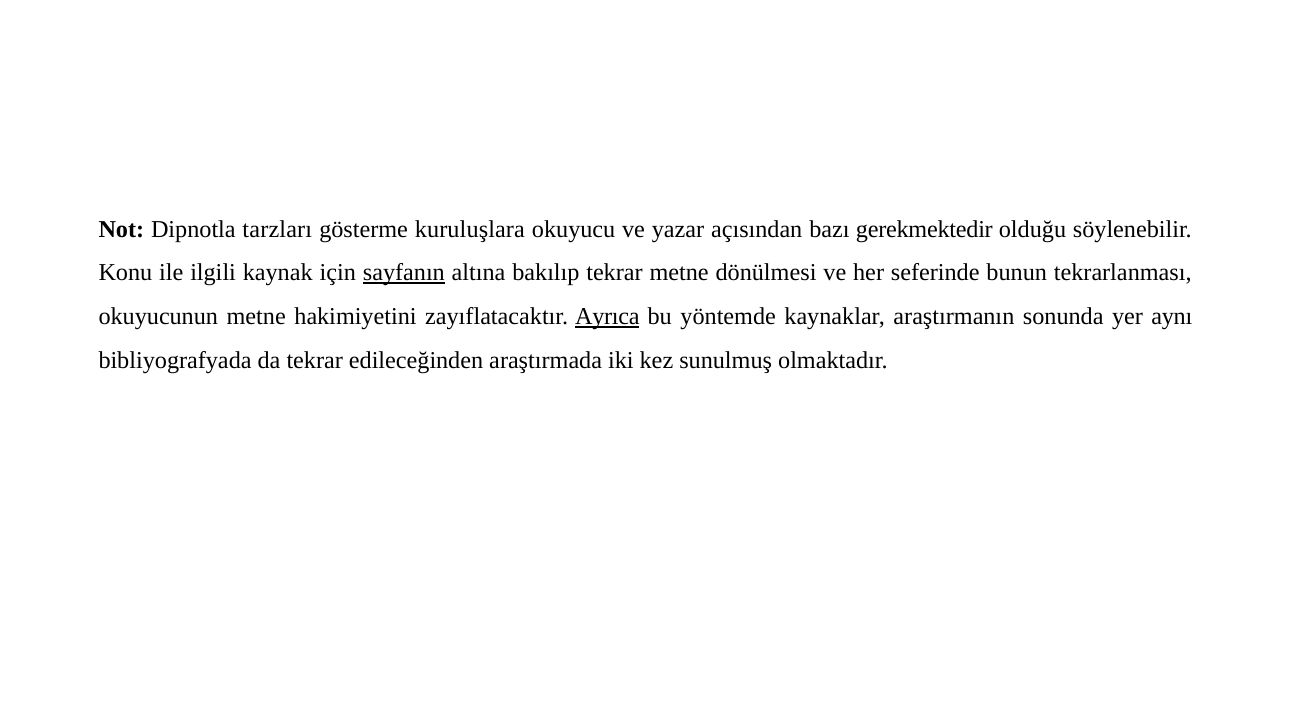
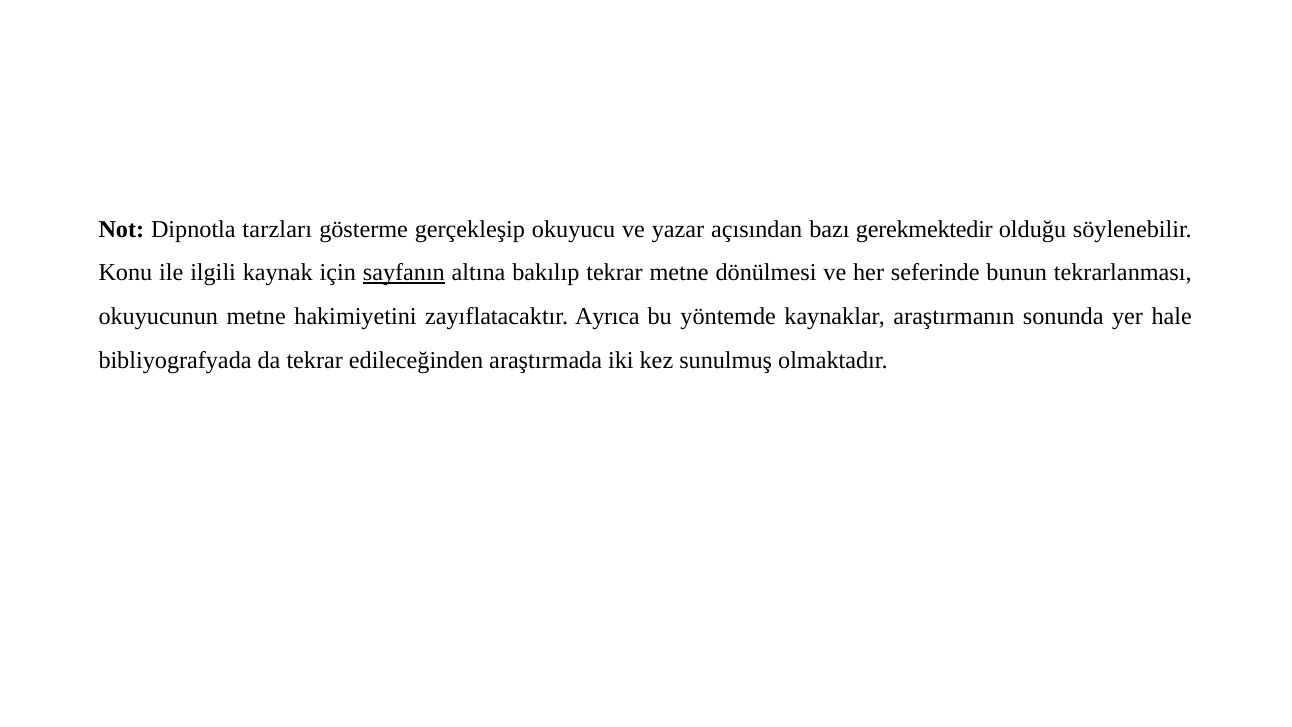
kuruluşlara: kuruluşlara -> gerçekleşip
Ayrıca underline: present -> none
aynı: aynı -> hale
